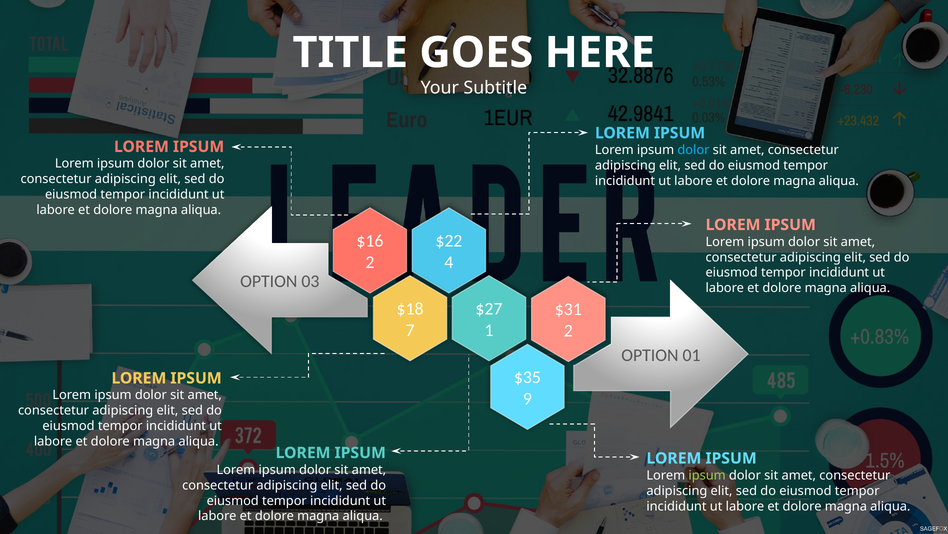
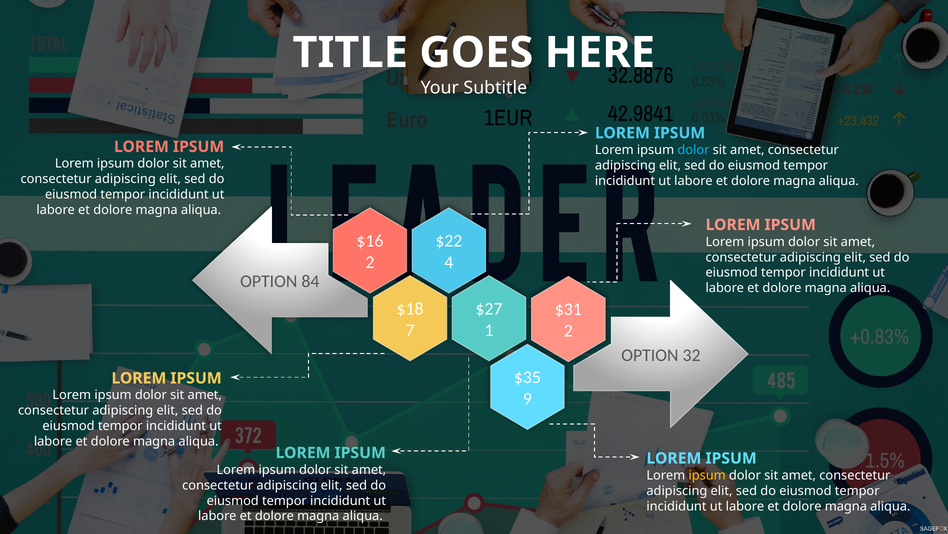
03: 03 -> 84
01: 01 -> 32
ipsum at (707, 475) colour: light green -> yellow
